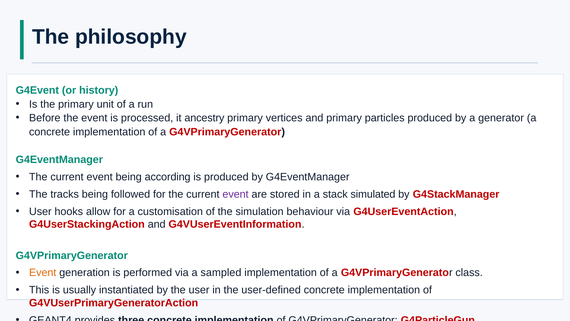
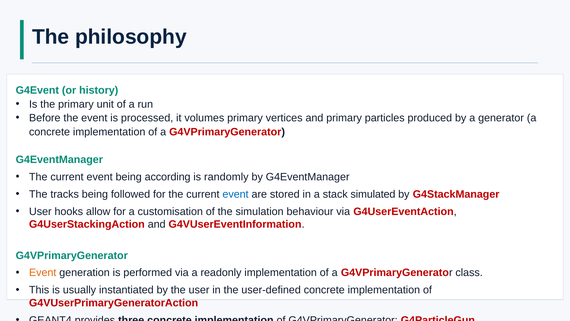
ancestry: ancestry -> volumes
is produced: produced -> randomly
event at (236, 194) colour: purple -> blue
sampled: sampled -> readonly
